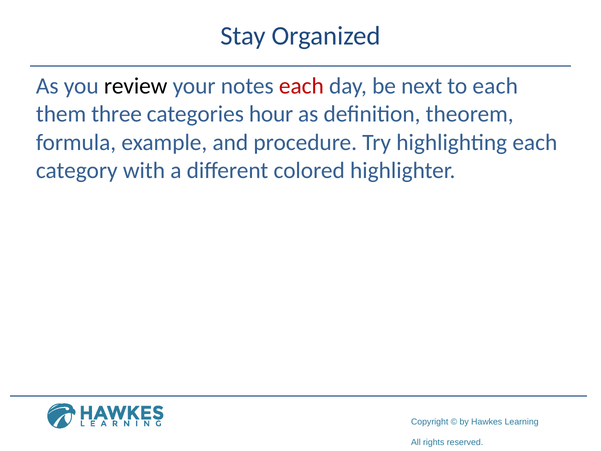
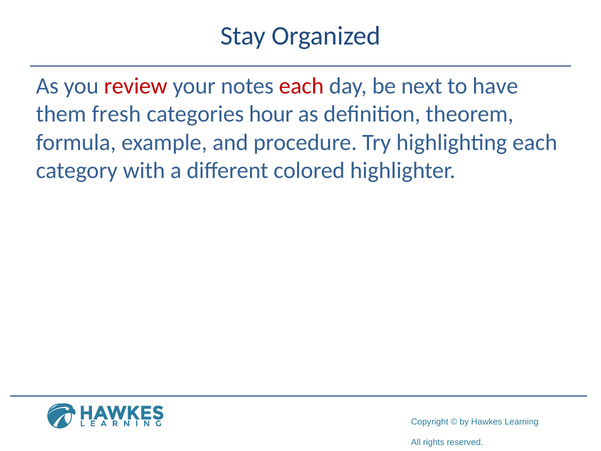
review colour: black -> red
to each: each -> have
three: three -> fresh
